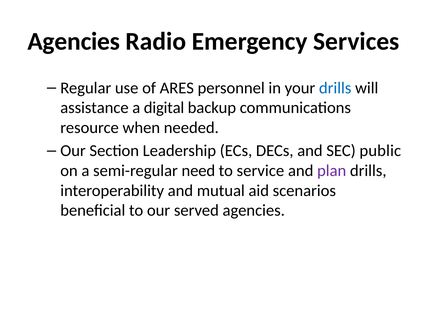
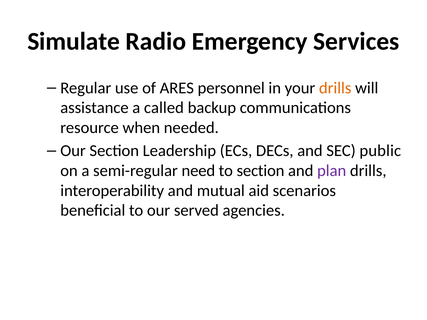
Agencies at (74, 41): Agencies -> Simulate
drills at (335, 88) colour: blue -> orange
digital: digital -> called
to service: service -> section
